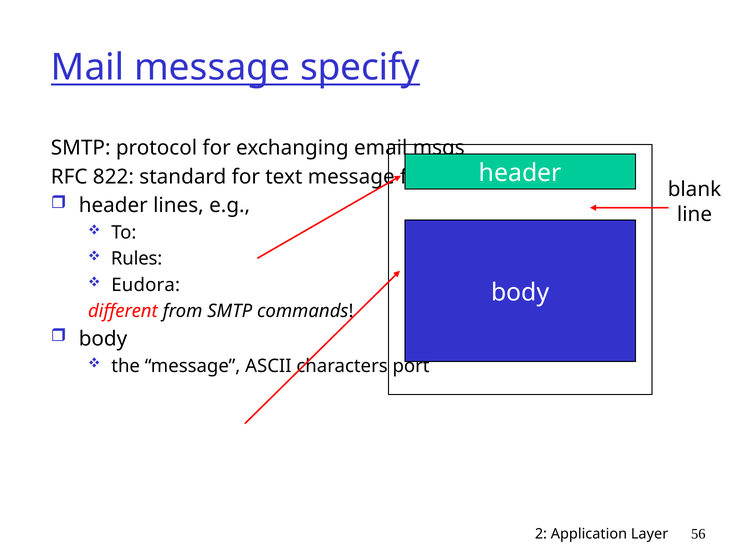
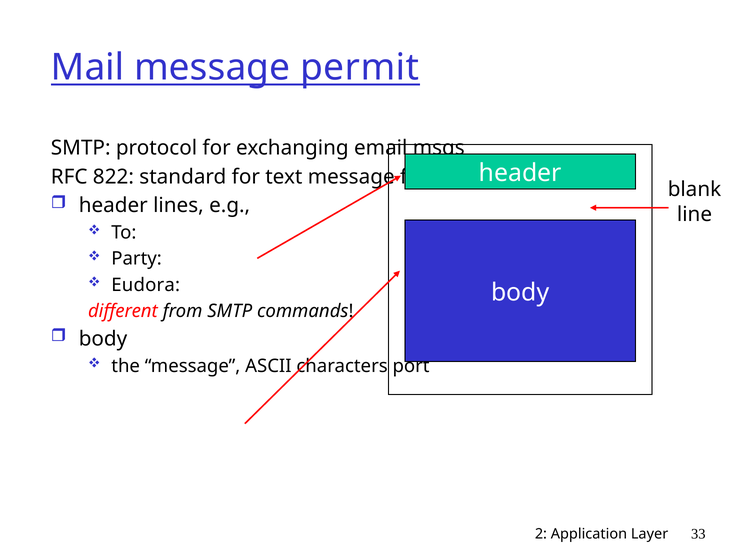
specify: specify -> permit
Rules: Rules -> Party
56: 56 -> 33
